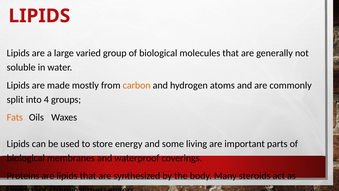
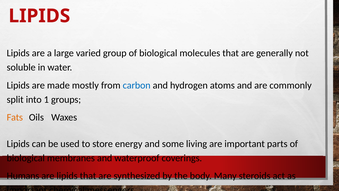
carbon colour: orange -> blue
4: 4 -> 1
Proteins: Proteins -> Humans
